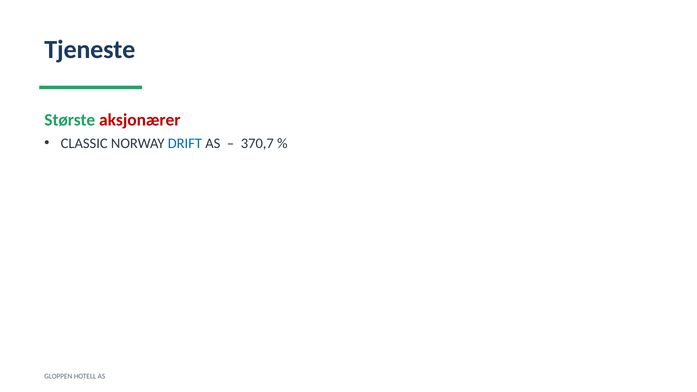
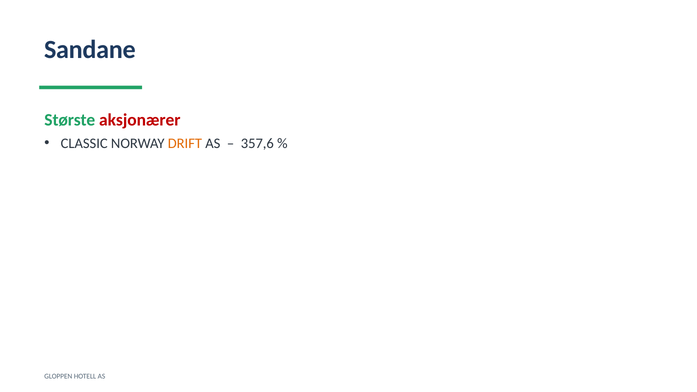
Tjeneste: Tjeneste -> Sandane
DRIFT colour: blue -> orange
370,7: 370,7 -> 357,6
